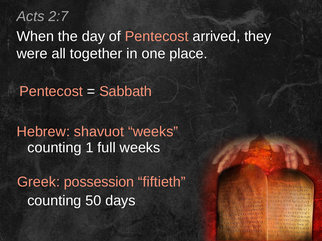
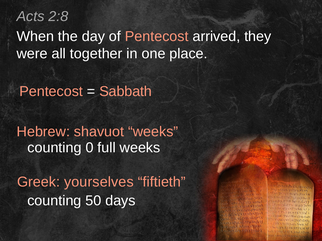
2:7: 2:7 -> 2:8
1: 1 -> 0
possession: possession -> yourselves
